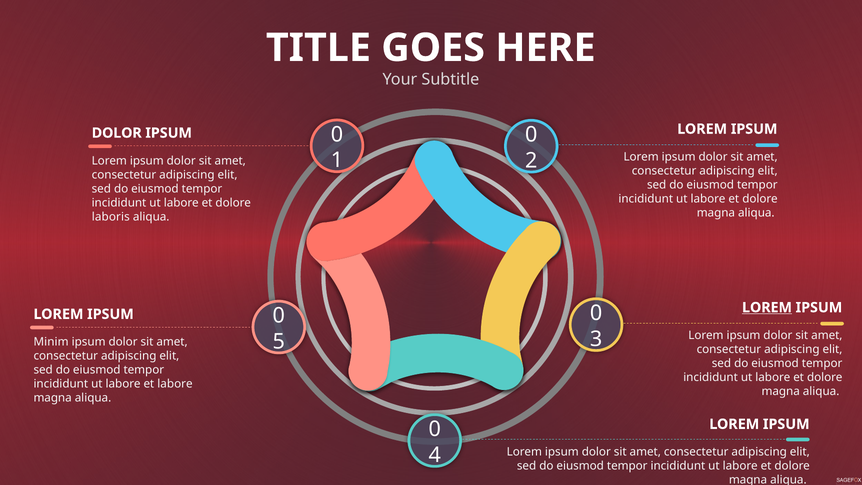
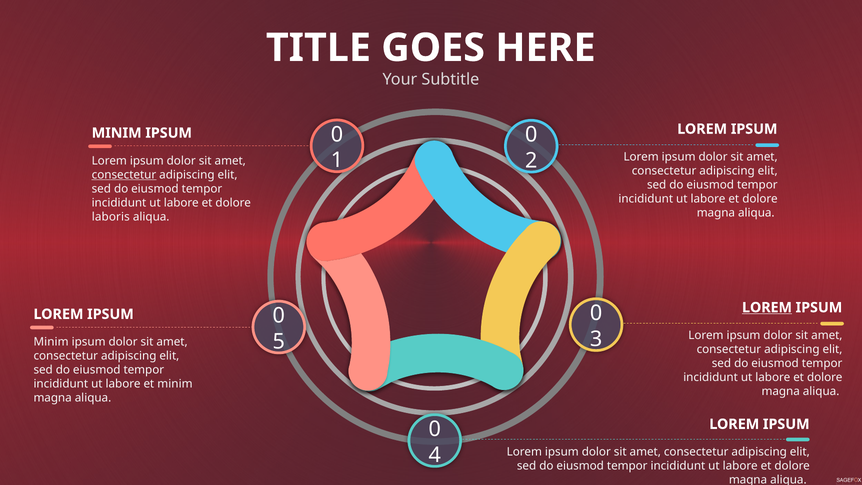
DOLOR at (117, 133): DOLOR -> MINIM
consectetur at (124, 175) underline: none -> present
et labore: labore -> minim
